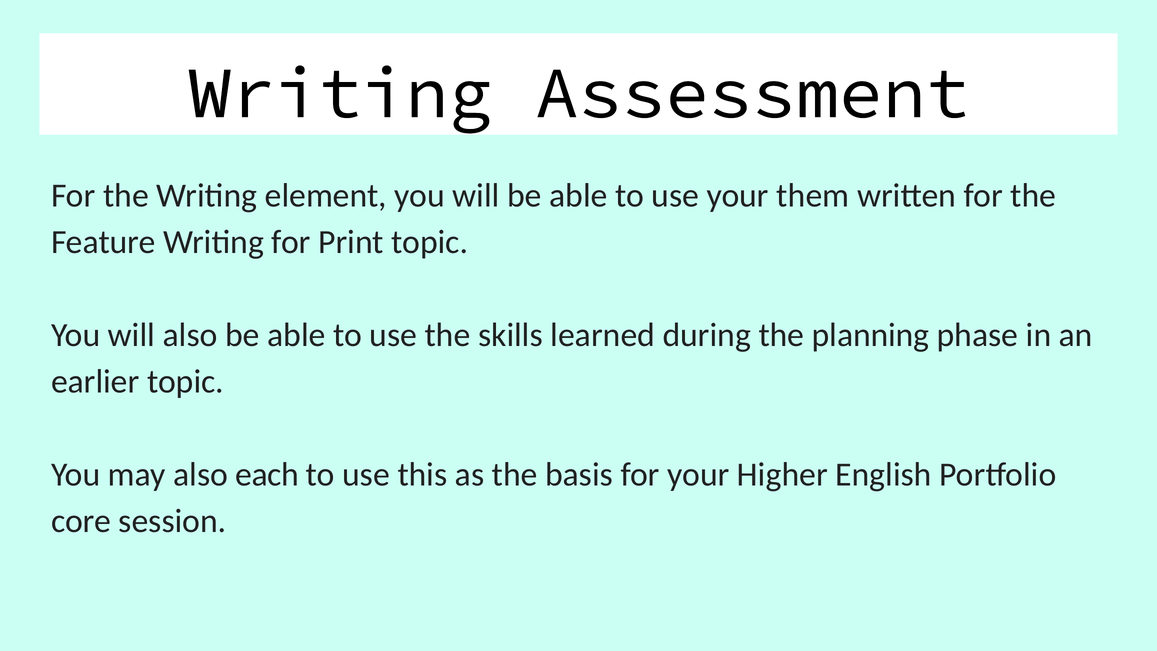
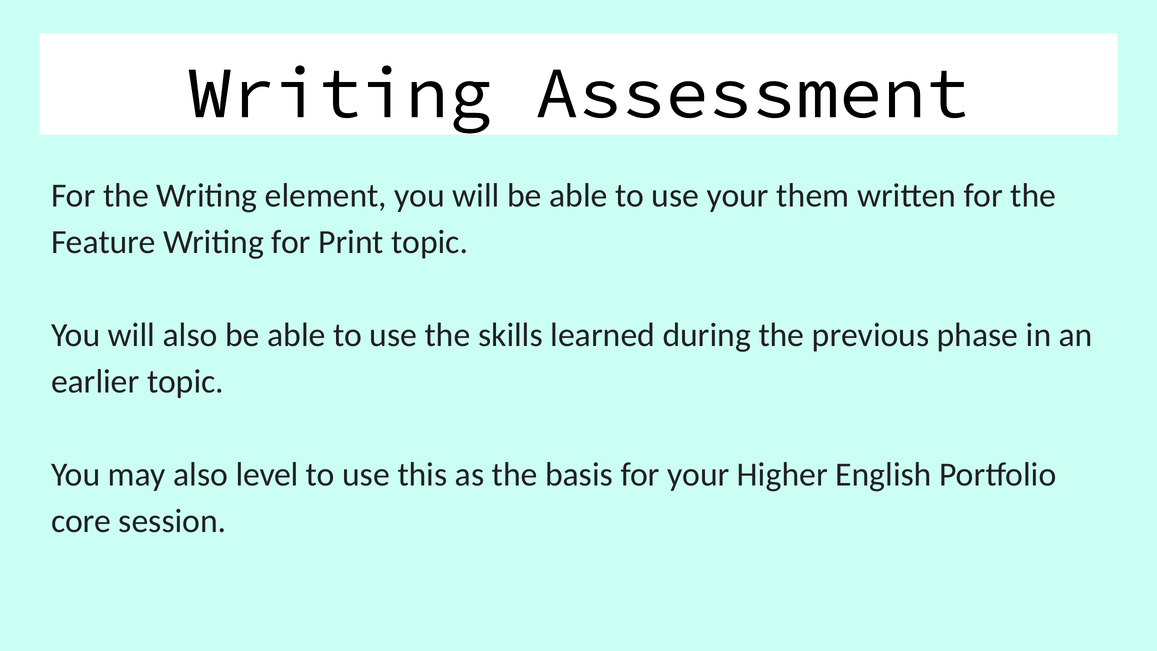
planning: planning -> previous
each: each -> level
